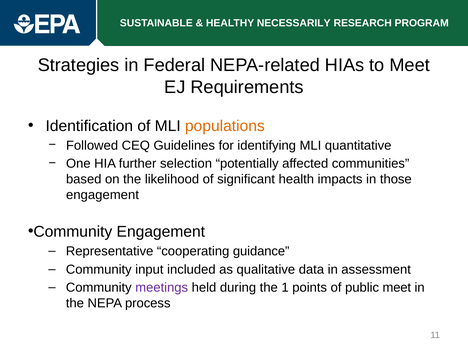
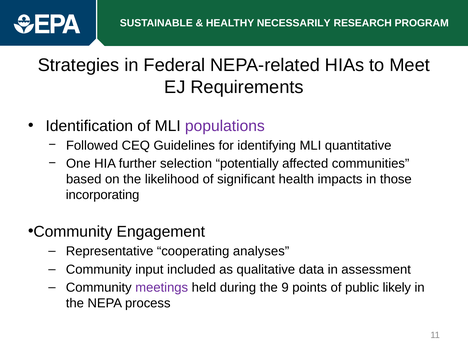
populations colour: orange -> purple
engagement at (102, 195): engagement -> incorporating
guidance: guidance -> analyses
1: 1 -> 9
public meet: meet -> likely
